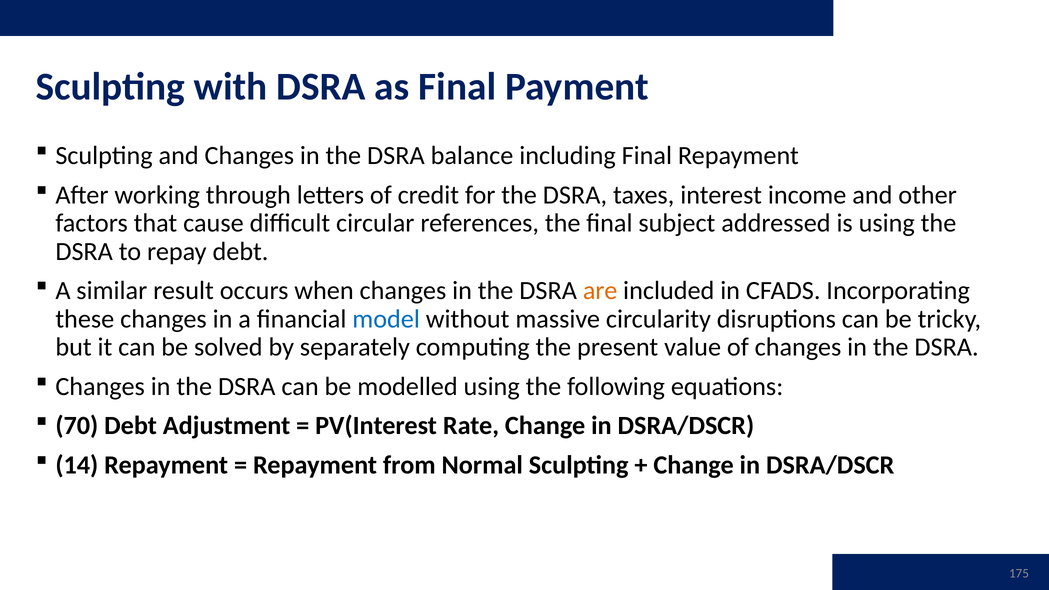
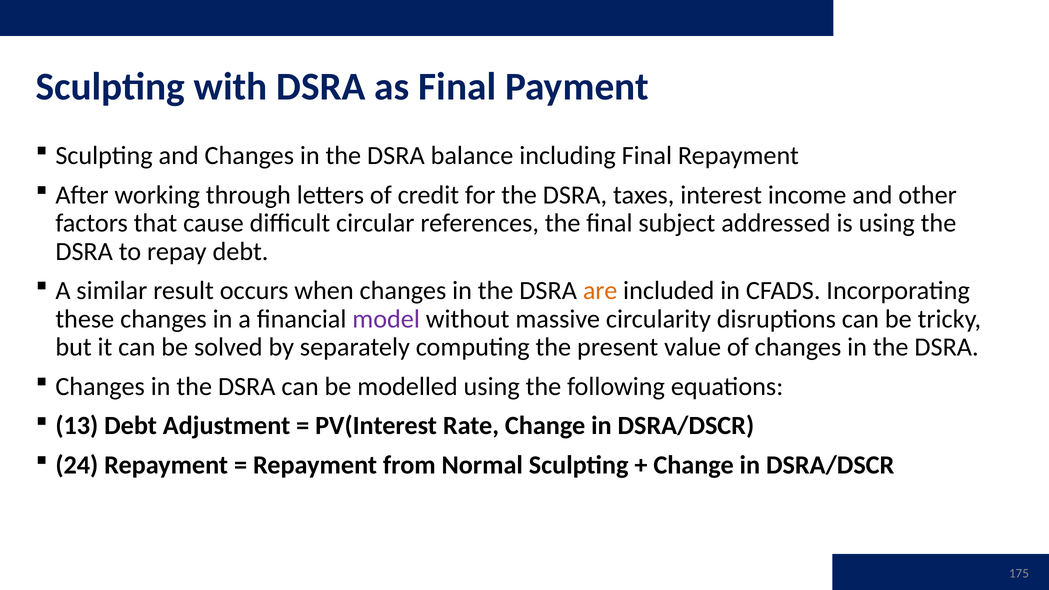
model colour: blue -> purple
70: 70 -> 13
14: 14 -> 24
